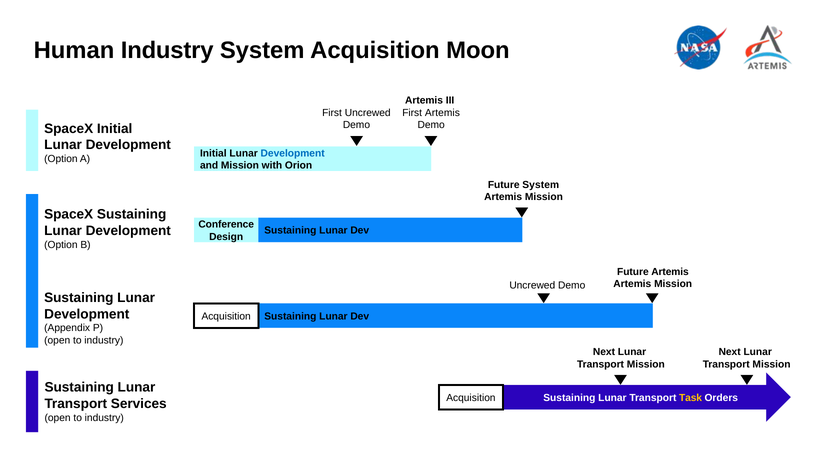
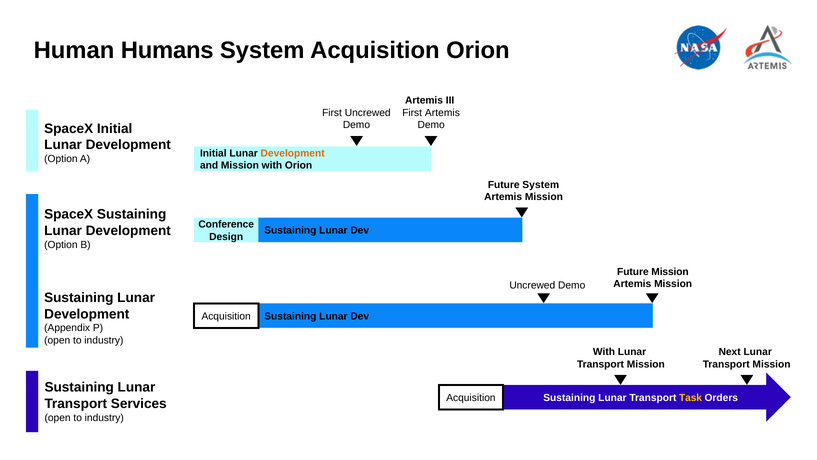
Human Industry: Industry -> Humans
Acquisition Moon: Moon -> Orion
Development at (293, 153) colour: blue -> orange
Future Artemis: Artemis -> Mission
Next at (604, 352): Next -> With
